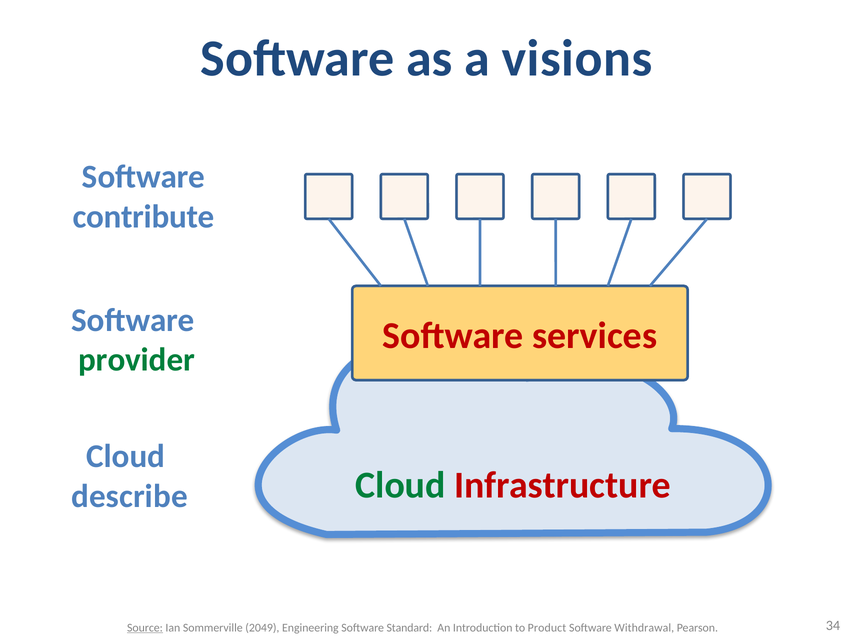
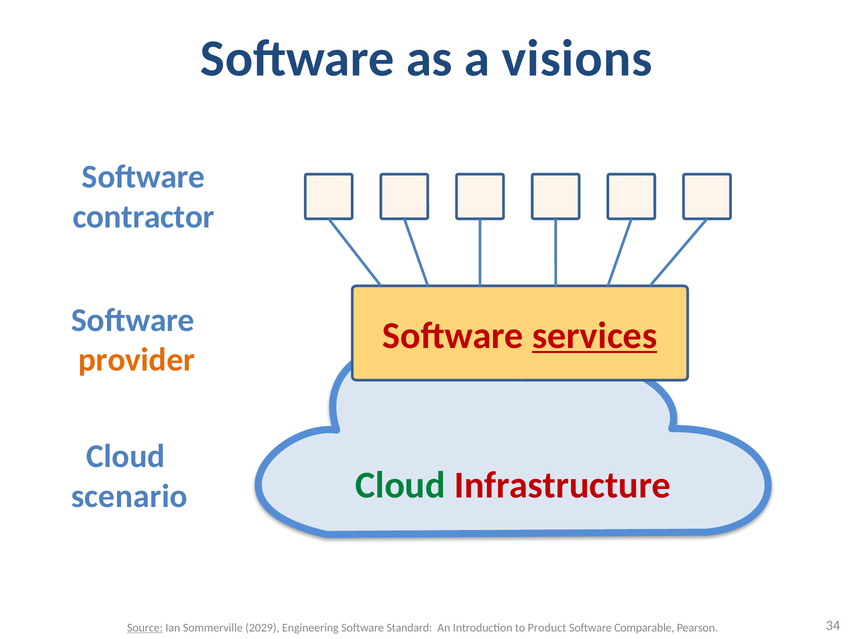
contribute: contribute -> contractor
services underline: none -> present
provider colour: green -> orange
describe: describe -> scenario
2049: 2049 -> 2029
Withdrawal: Withdrawal -> Comparable
